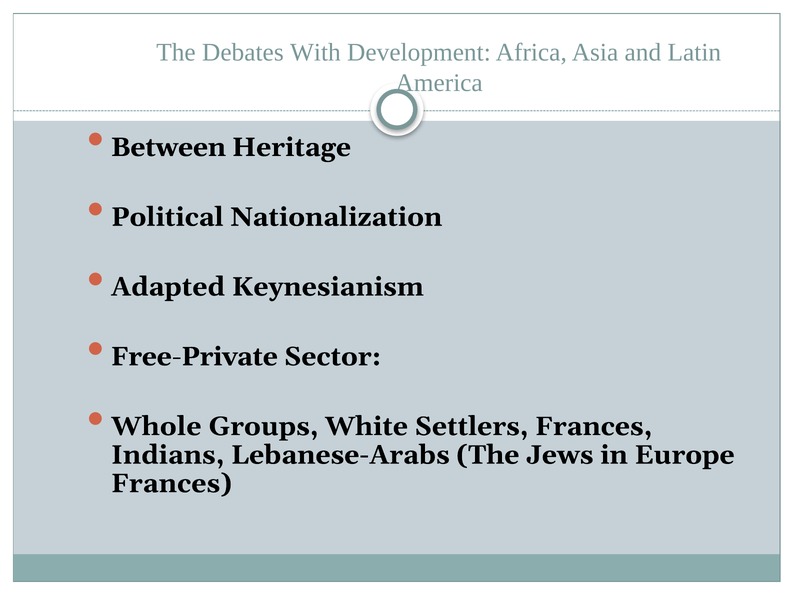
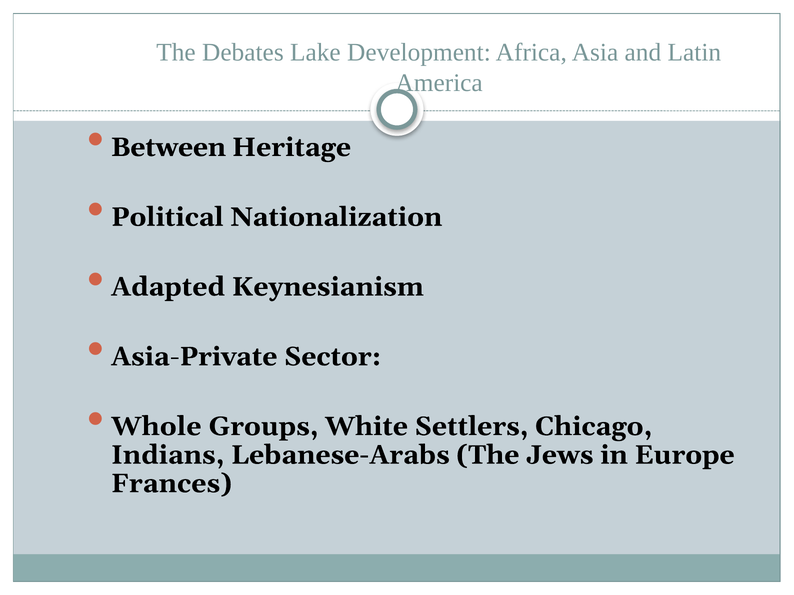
With: With -> Lake
Free-Private: Free-Private -> Asia-Private
Settlers Frances: Frances -> Chicago
